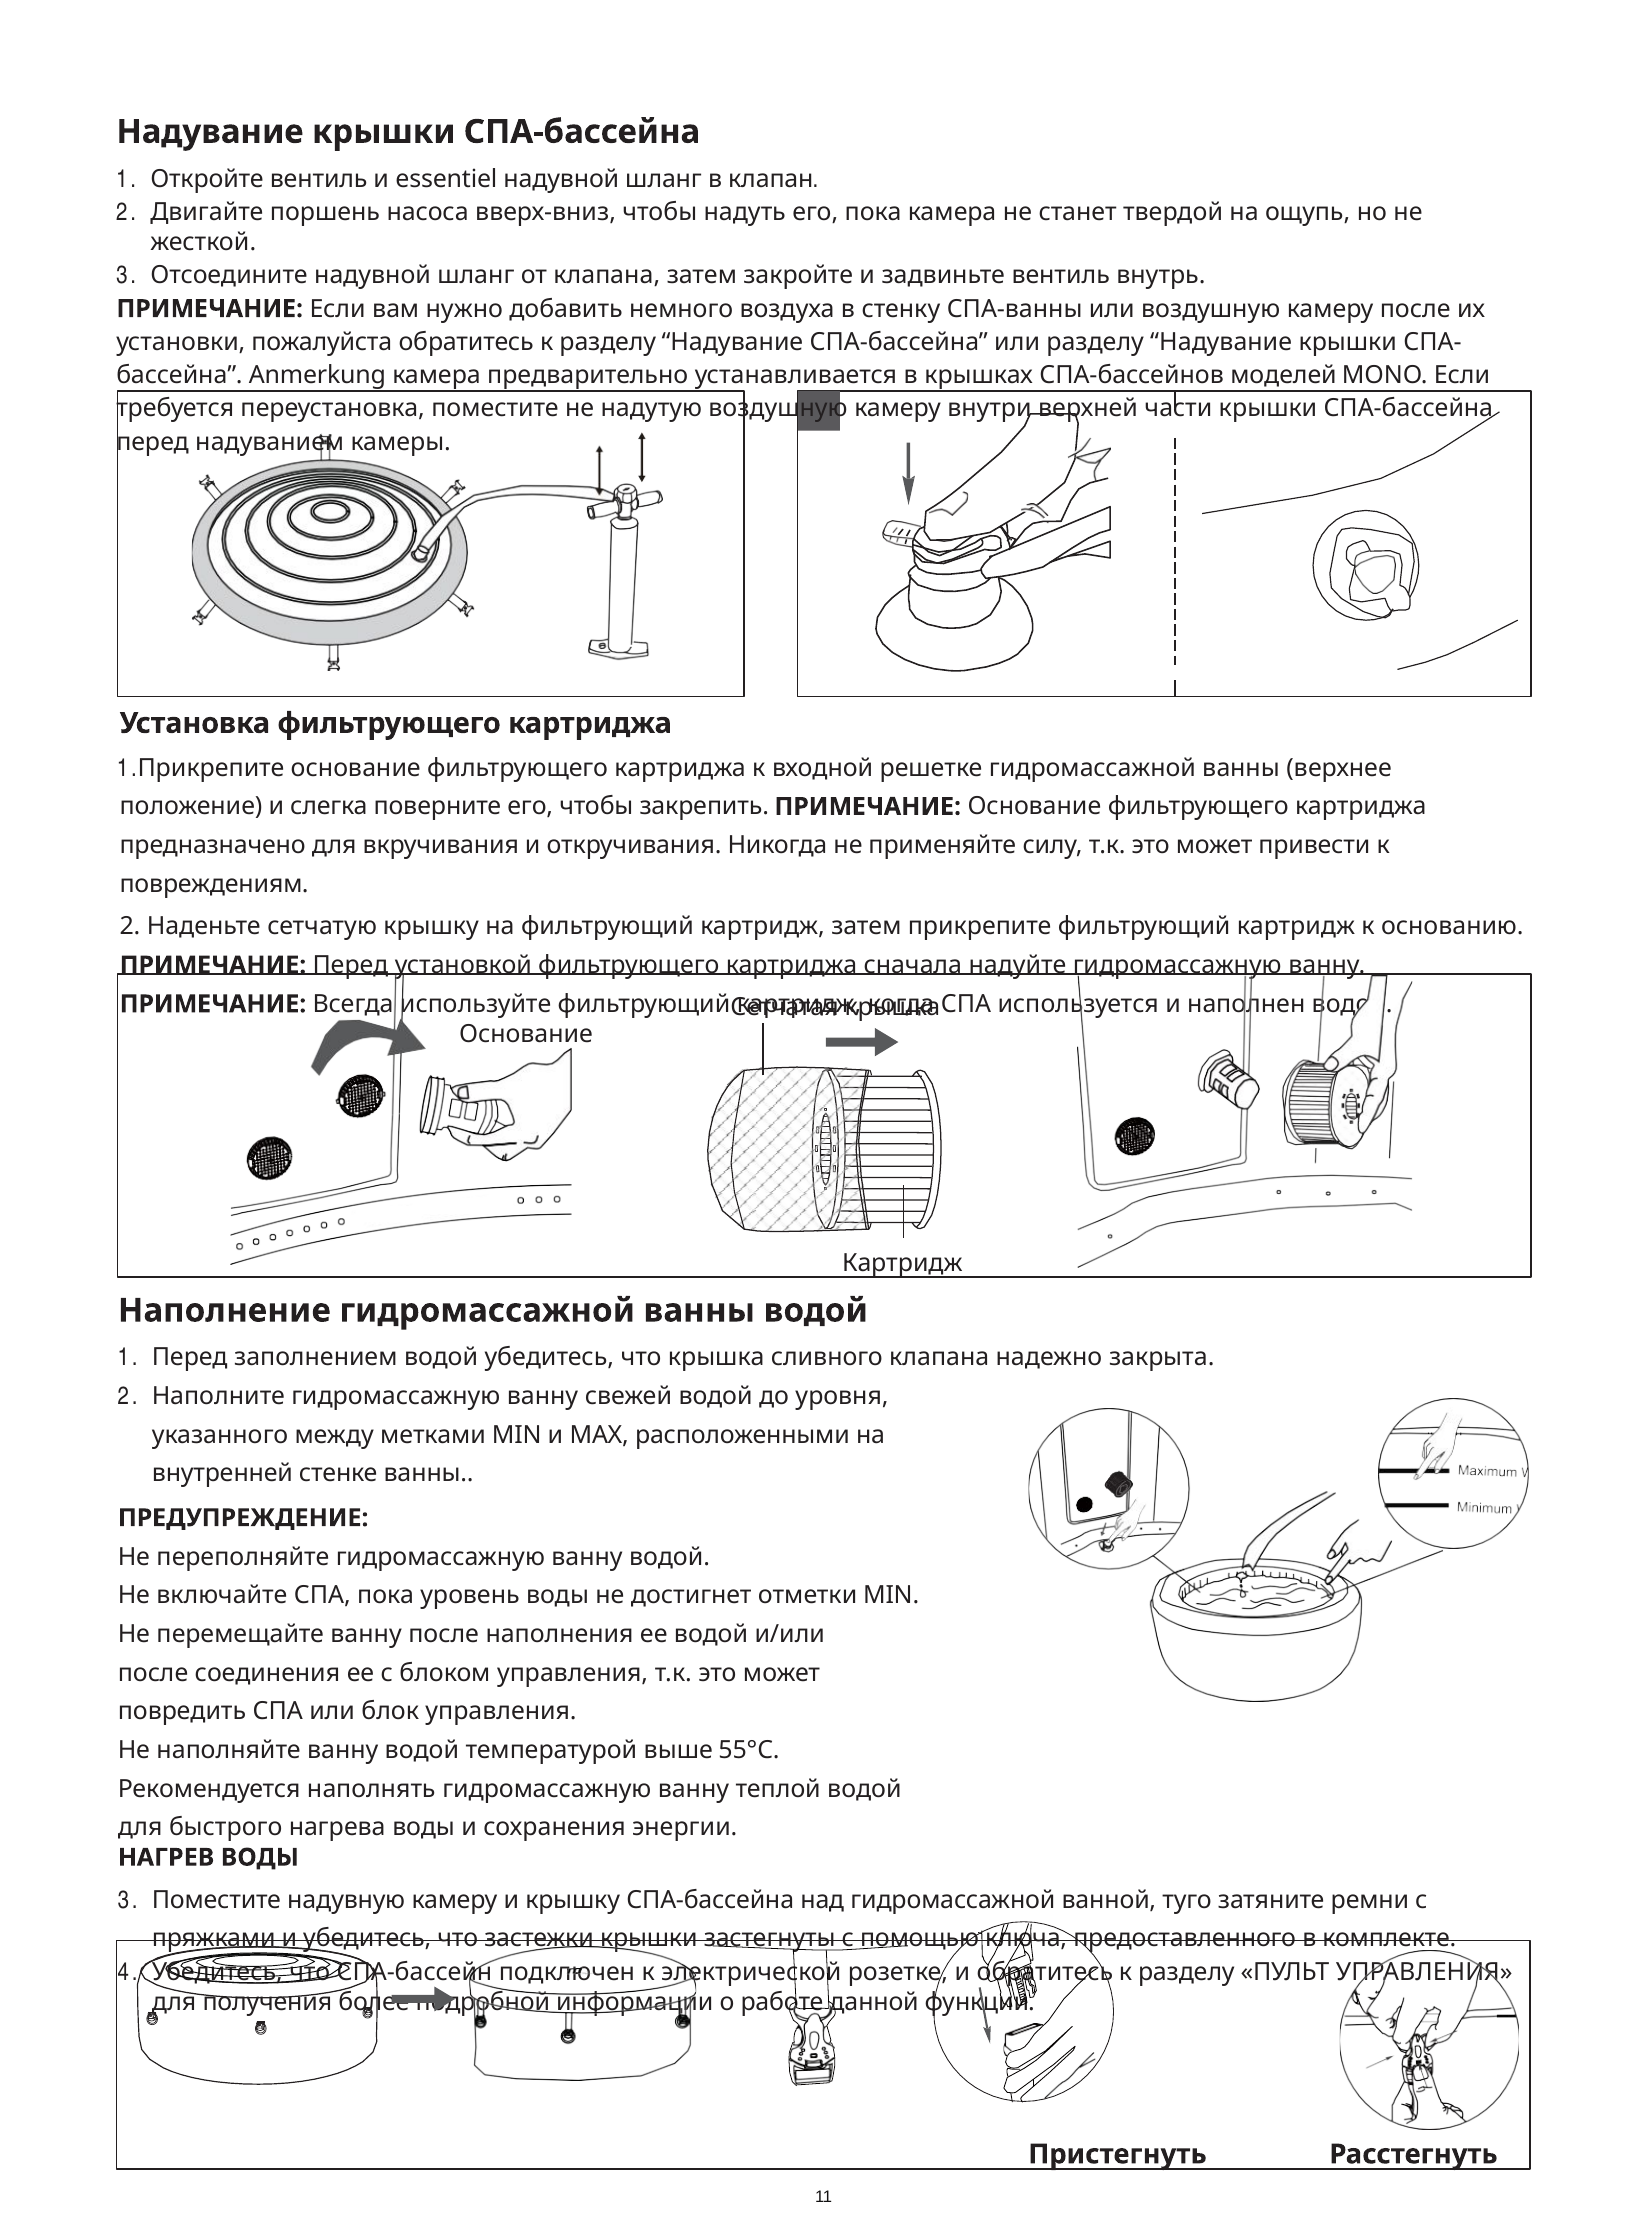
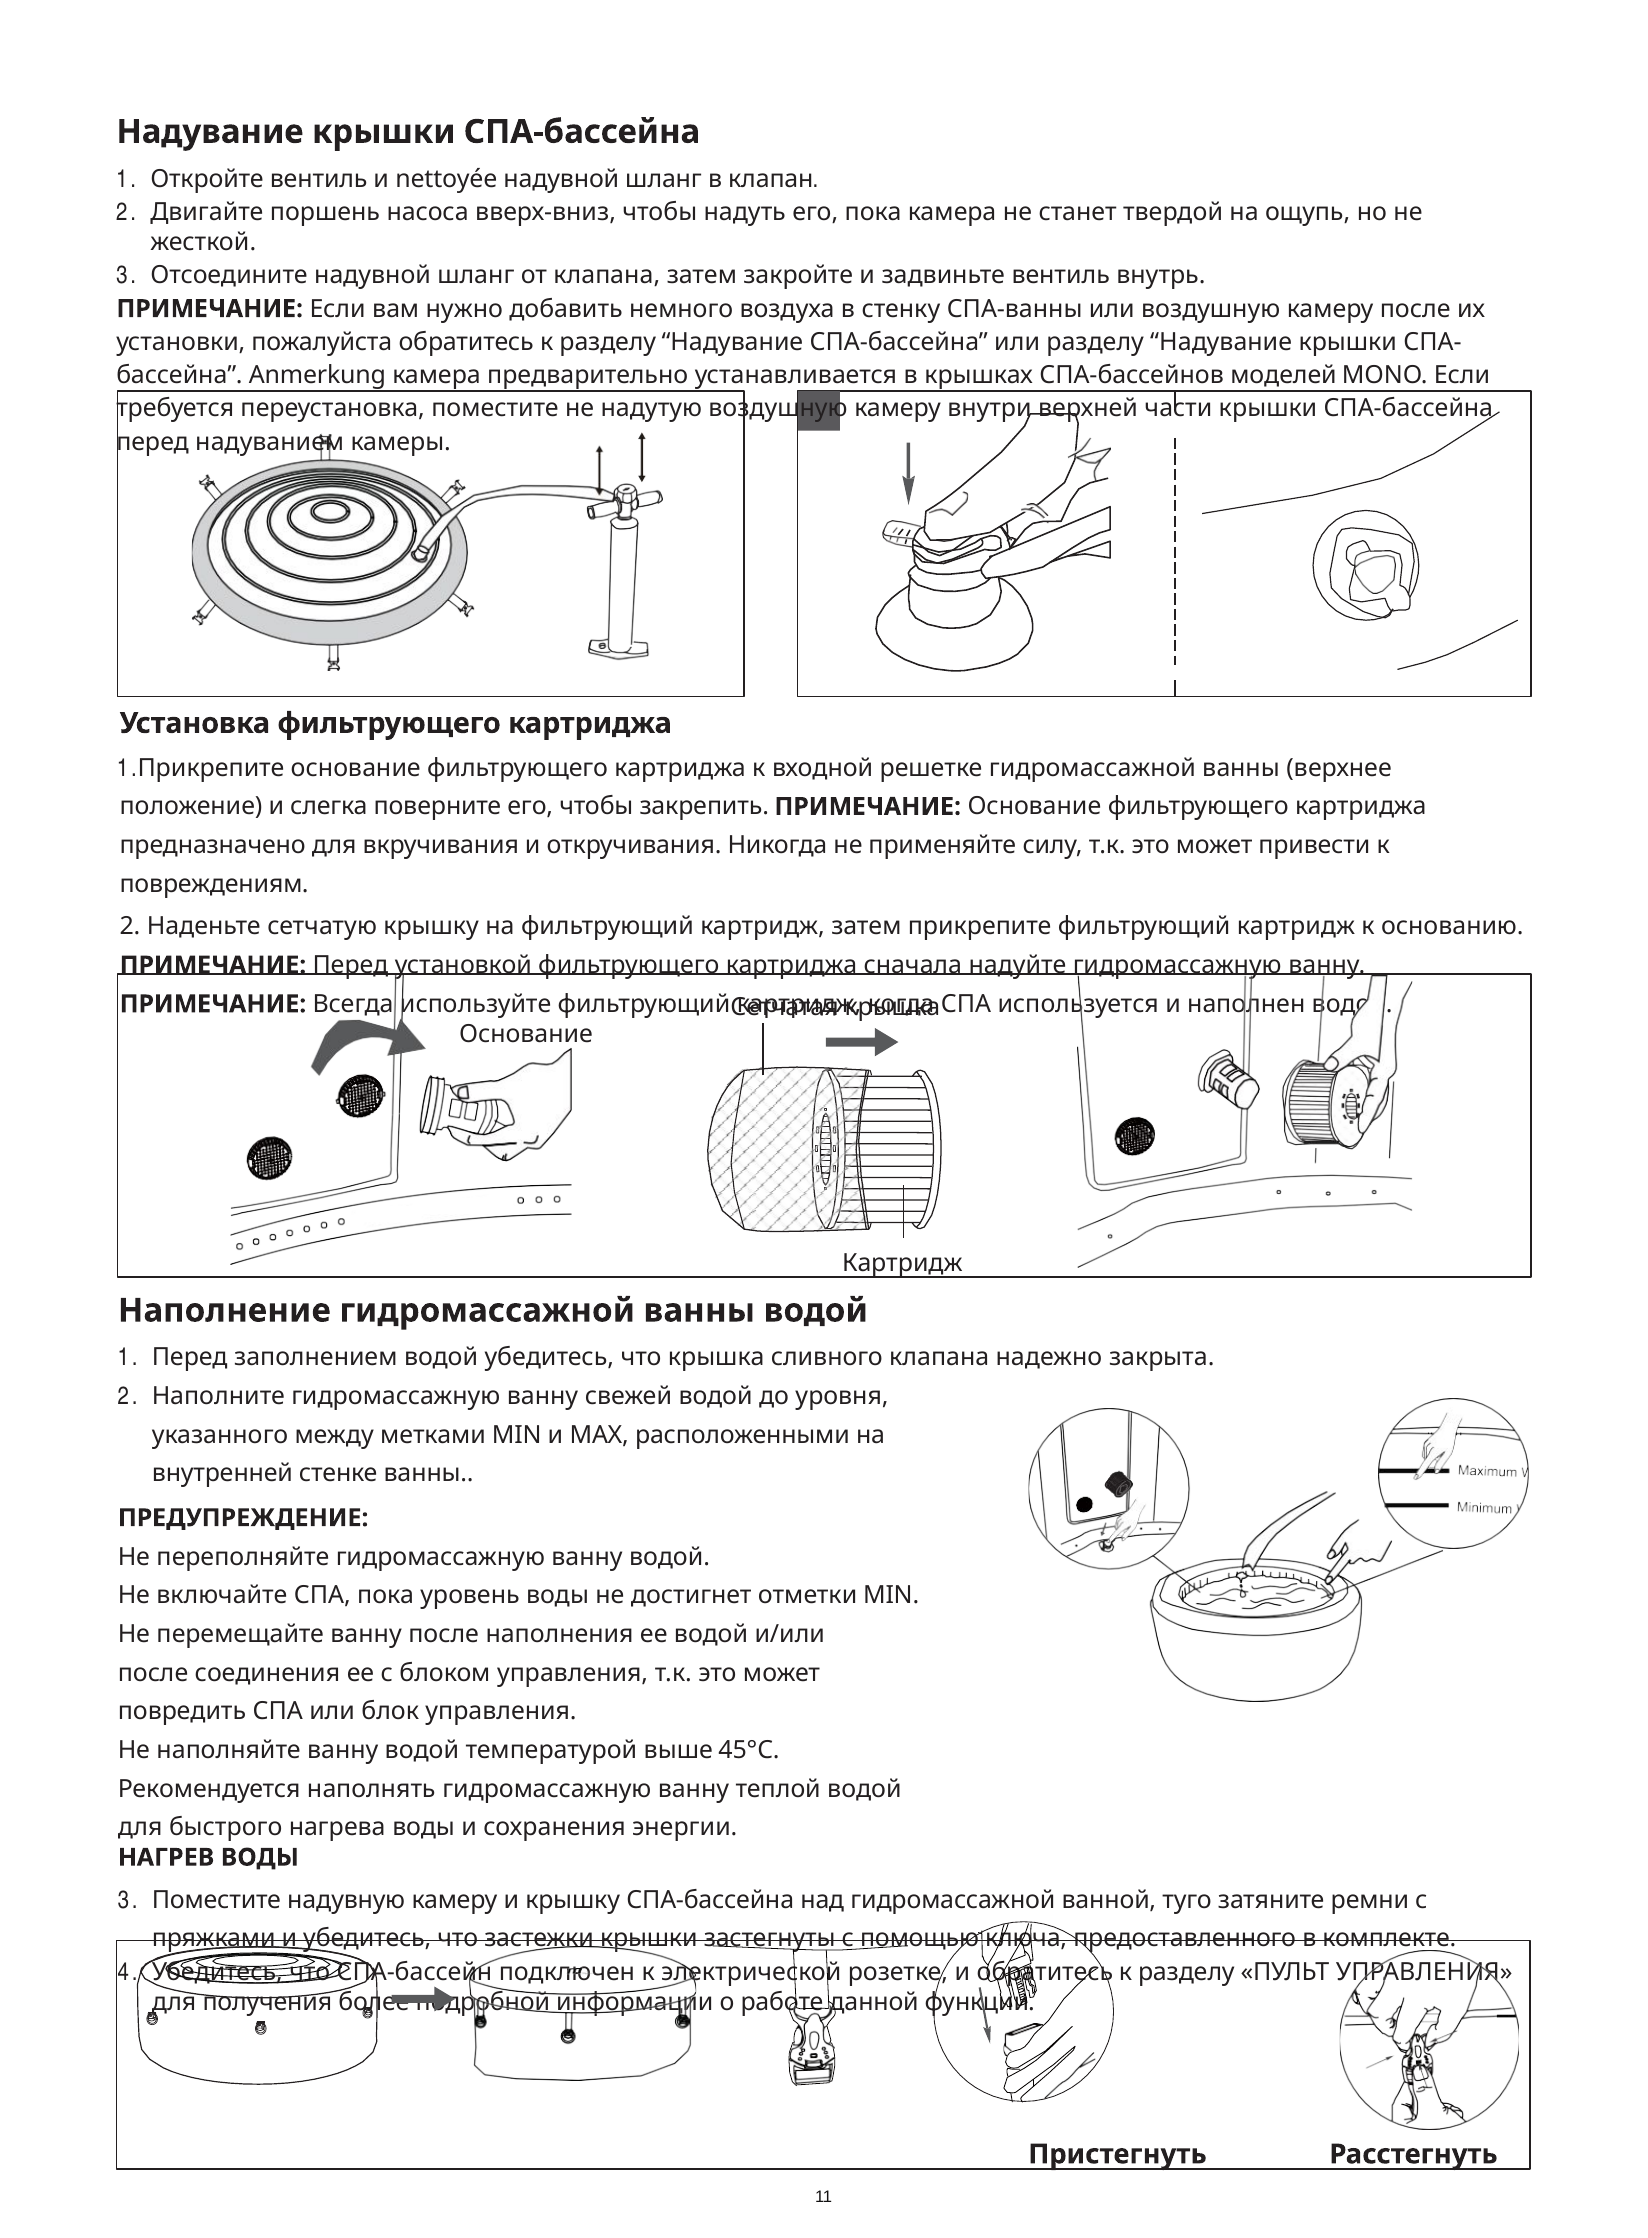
essentiel: essentiel -> nettoyée
55°C: 55°C -> 45°C
